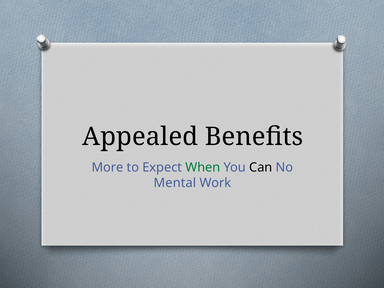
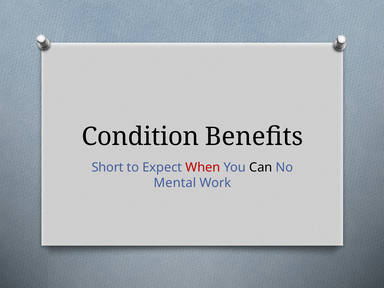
Appealed: Appealed -> Condition
More: More -> Short
When colour: green -> red
